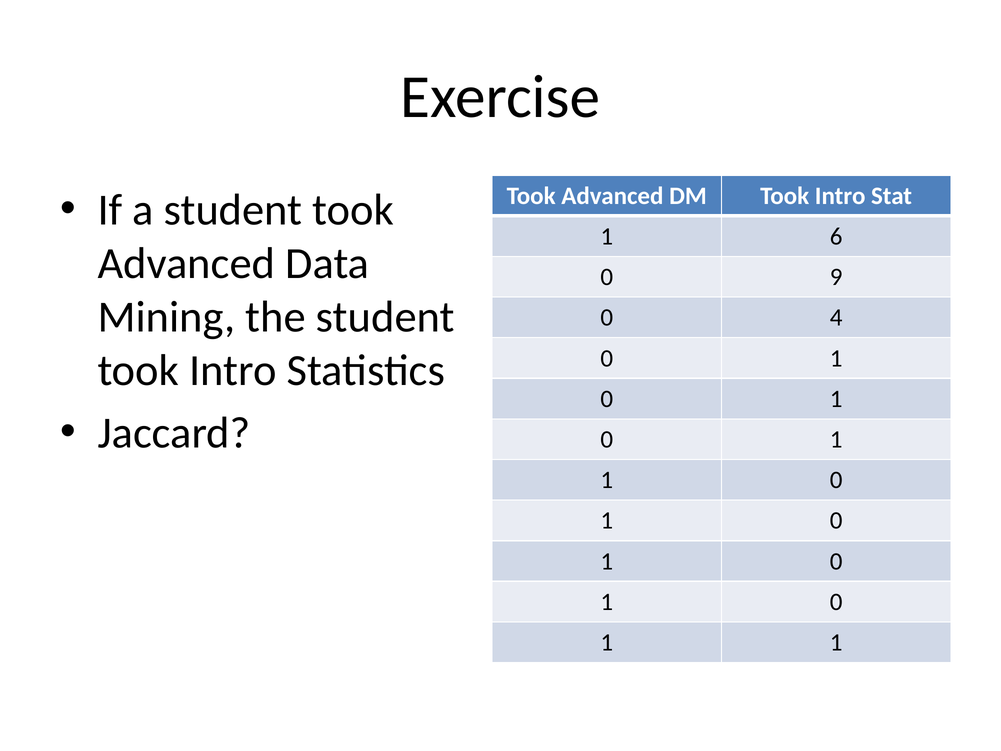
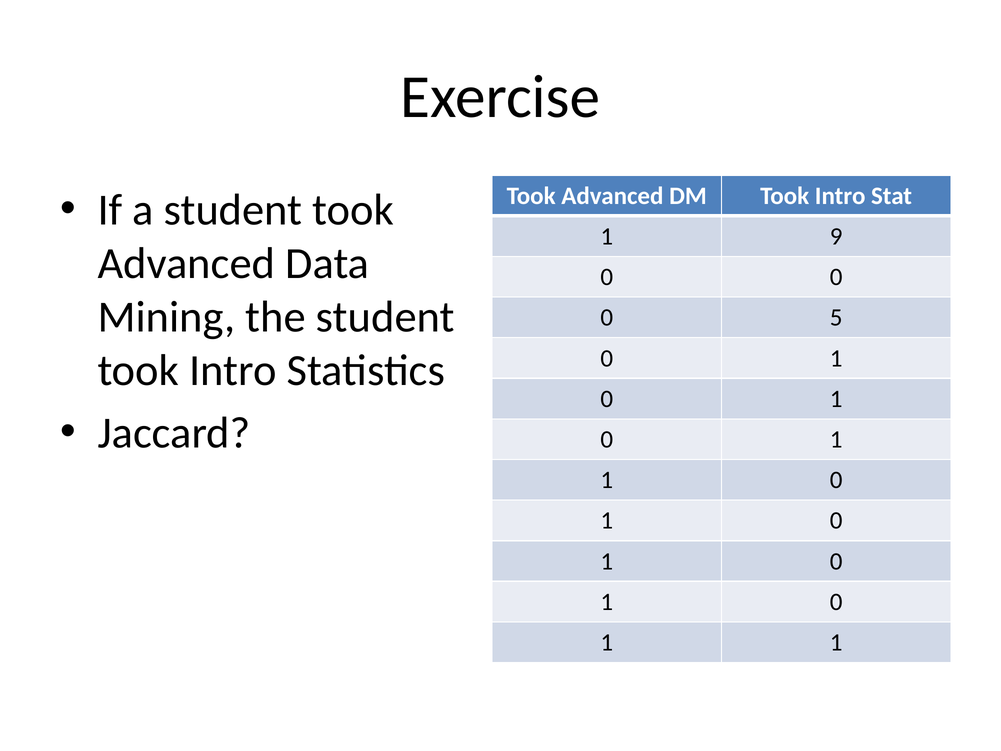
6: 6 -> 9
9 at (836, 277): 9 -> 0
4: 4 -> 5
